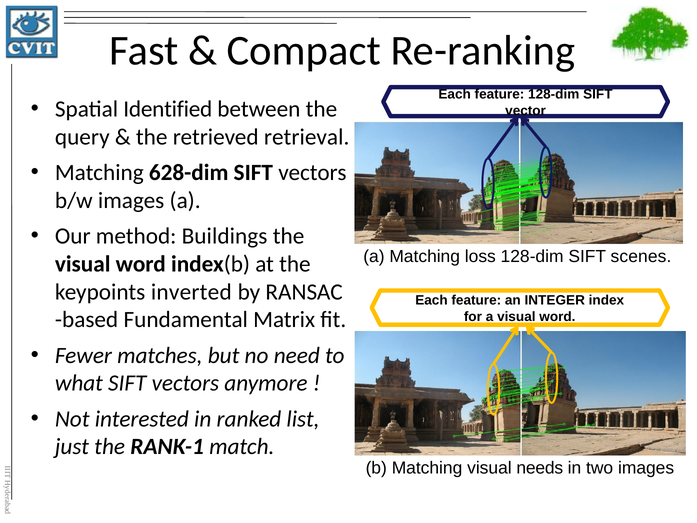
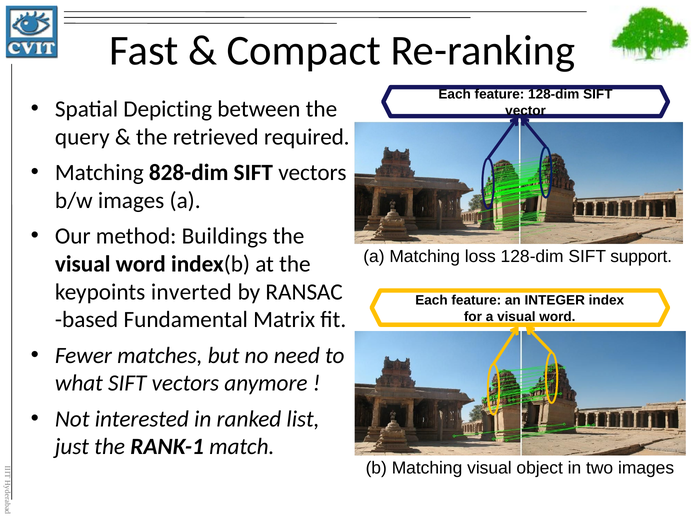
Identified: Identified -> Depicting
retrieval: retrieval -> required
628-dim: 628-dim -> 828-dim
scenes: scenes -> support
needs: needs -> object
